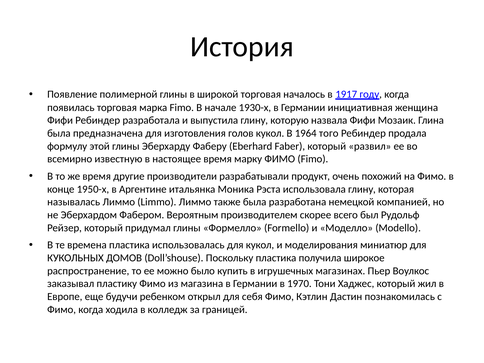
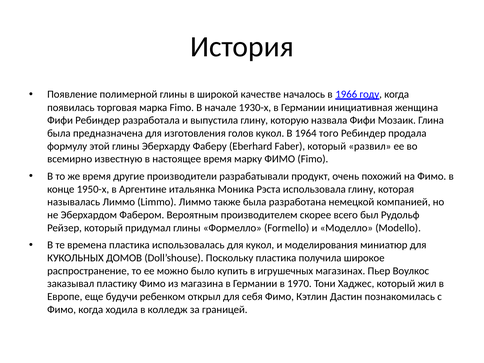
широкой торговая: торговая -> качестве
1917: 1917 -> 1966
